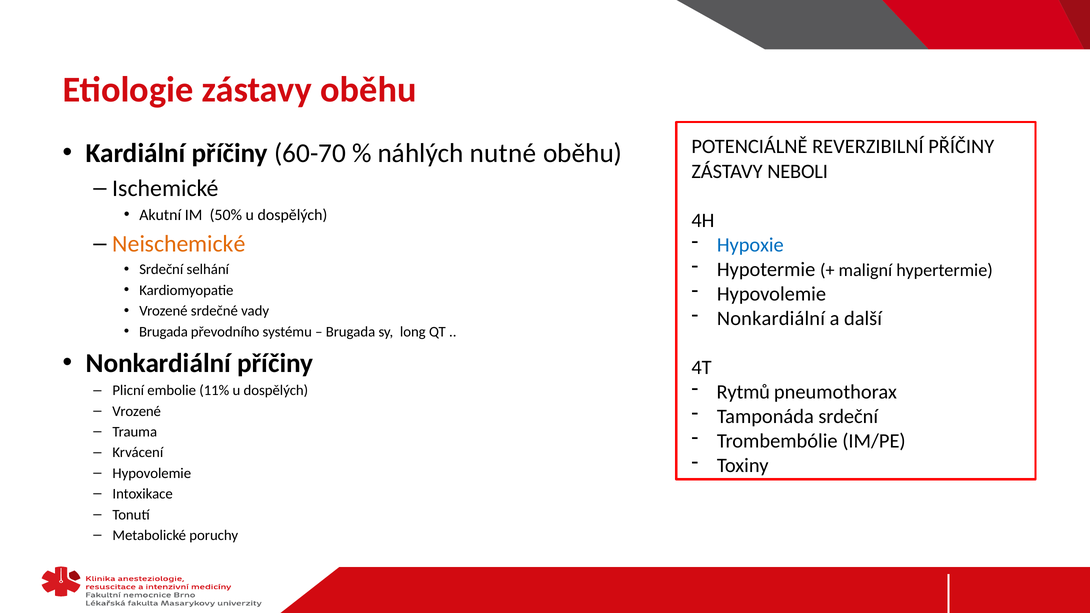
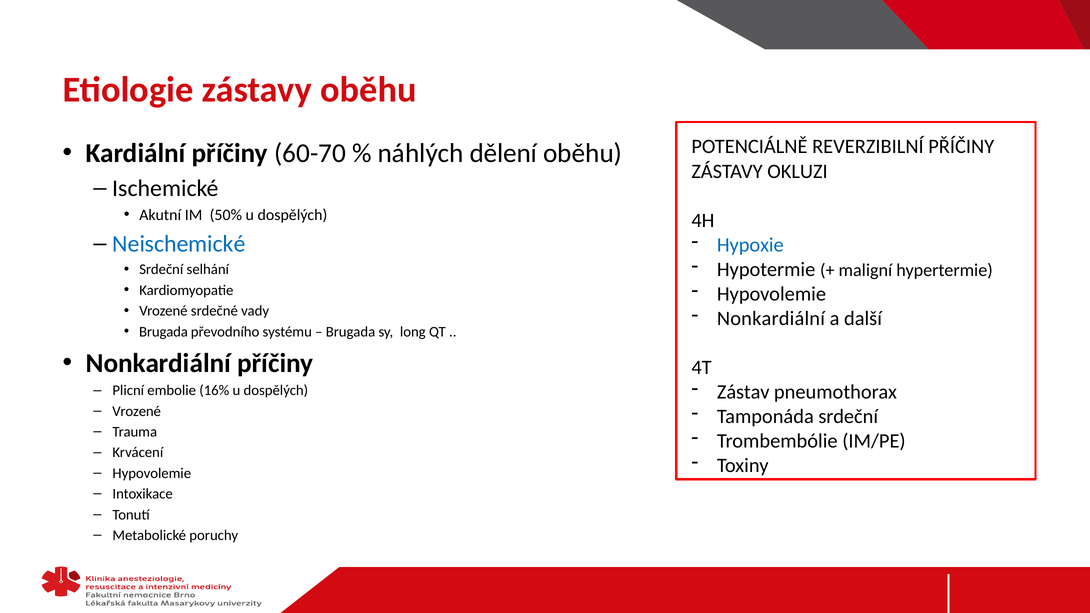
nutné: nutné -> dělení
NEBOLI: NEBOLI -> OKLUZI
Neischemické colour: orange -> blue
Rytmů: Rytmů -> Zástav
11%: 11% -> 16%
